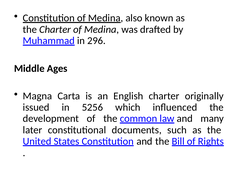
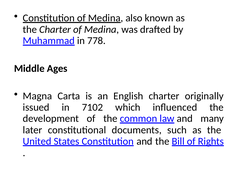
296: 296 -> 778
5256: 5256 -> 7102
